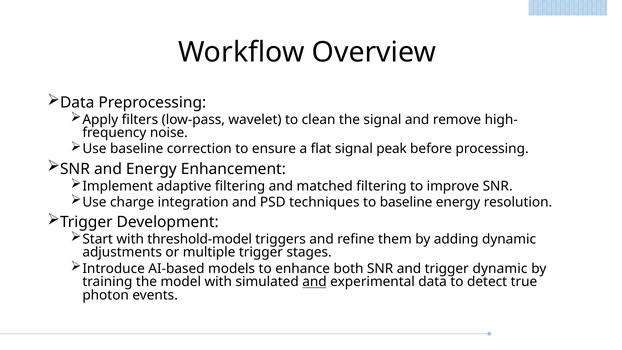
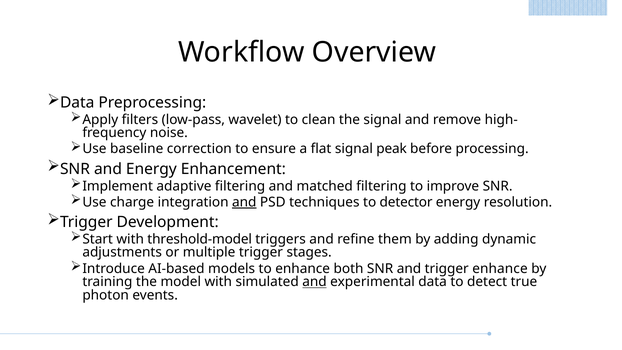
and at (244, 202) underline: none -> present
to baseline: baseline -> detector
trigger dynamic: dynamic -> enhance
